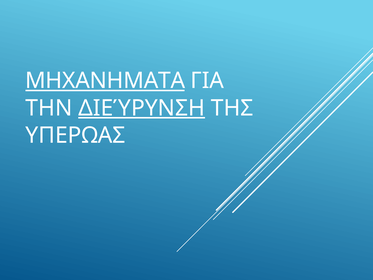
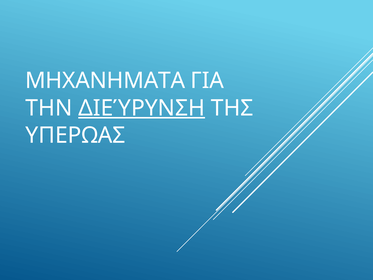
ΜΗΧΑΝΗΜΑΤΑ underline: present -> none
